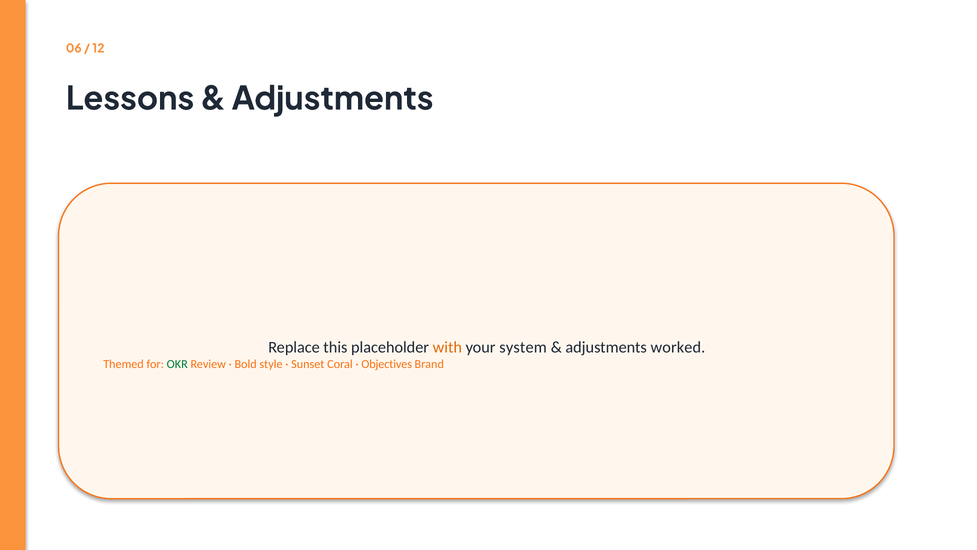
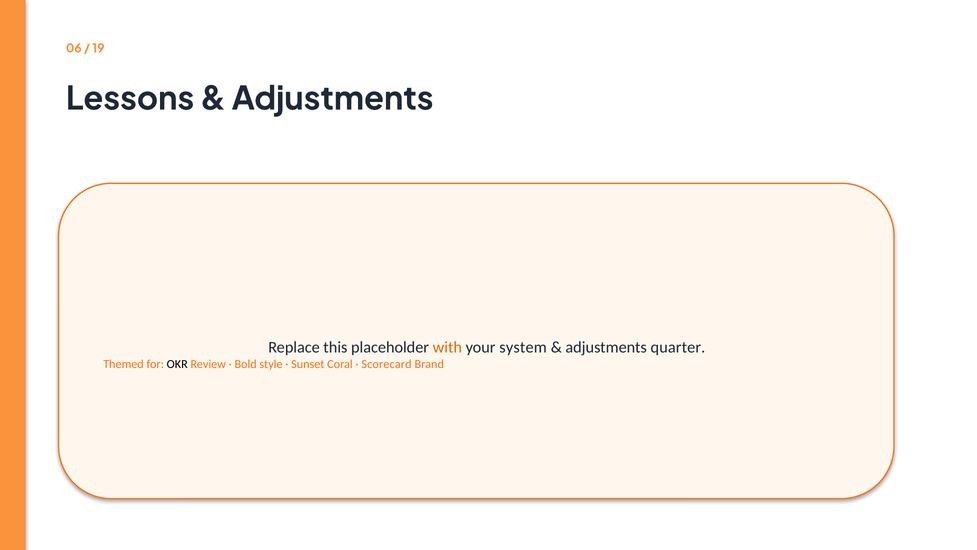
12: 12 -> 19
worked: worked -> quarter
OKR colour: green -> black
Objectives: Objectives -> Scorecard
